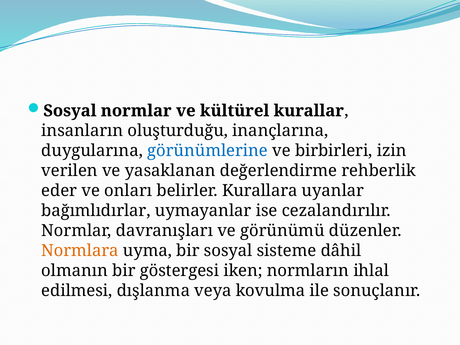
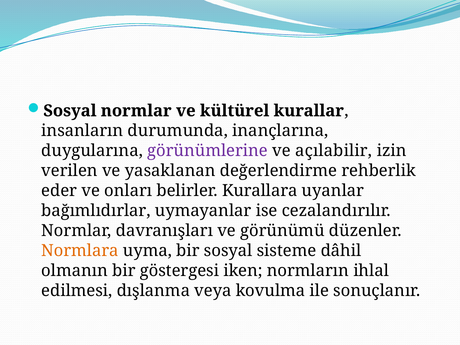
oluşturduğu: oluşturduğu -> durumunda
görünümlerine colour: blue -> purple
birbirleri: birbirleri -> açılabilir
